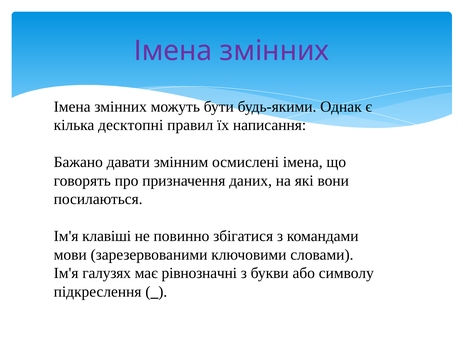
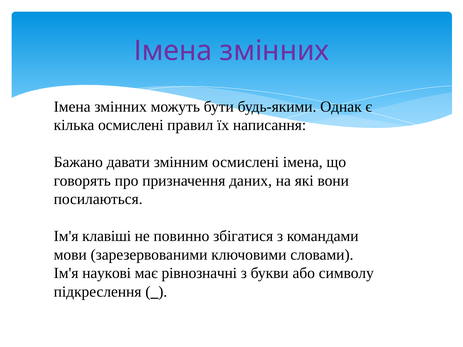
кілька десктопні: десктопні -> осмислені
галузях: галузях -> наукові
